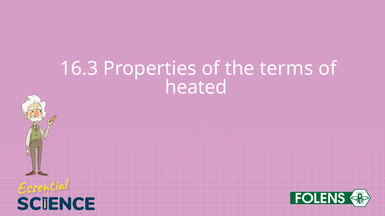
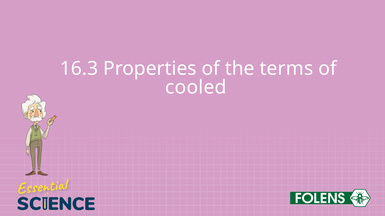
heated: heated -> cooled
